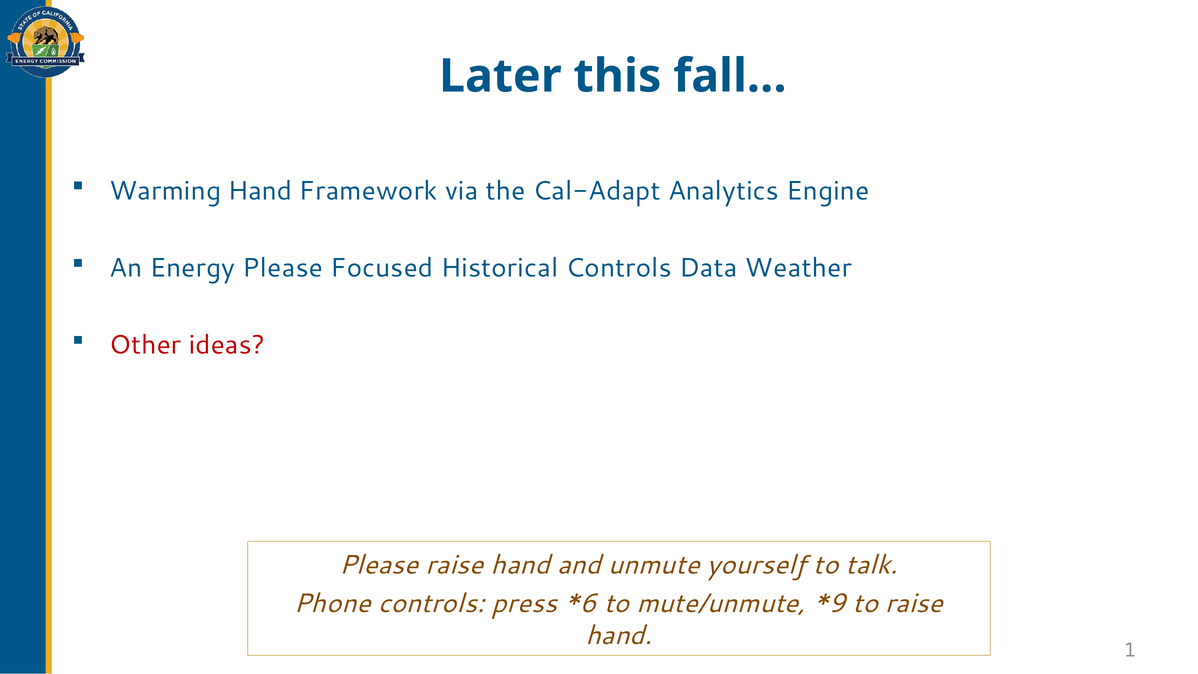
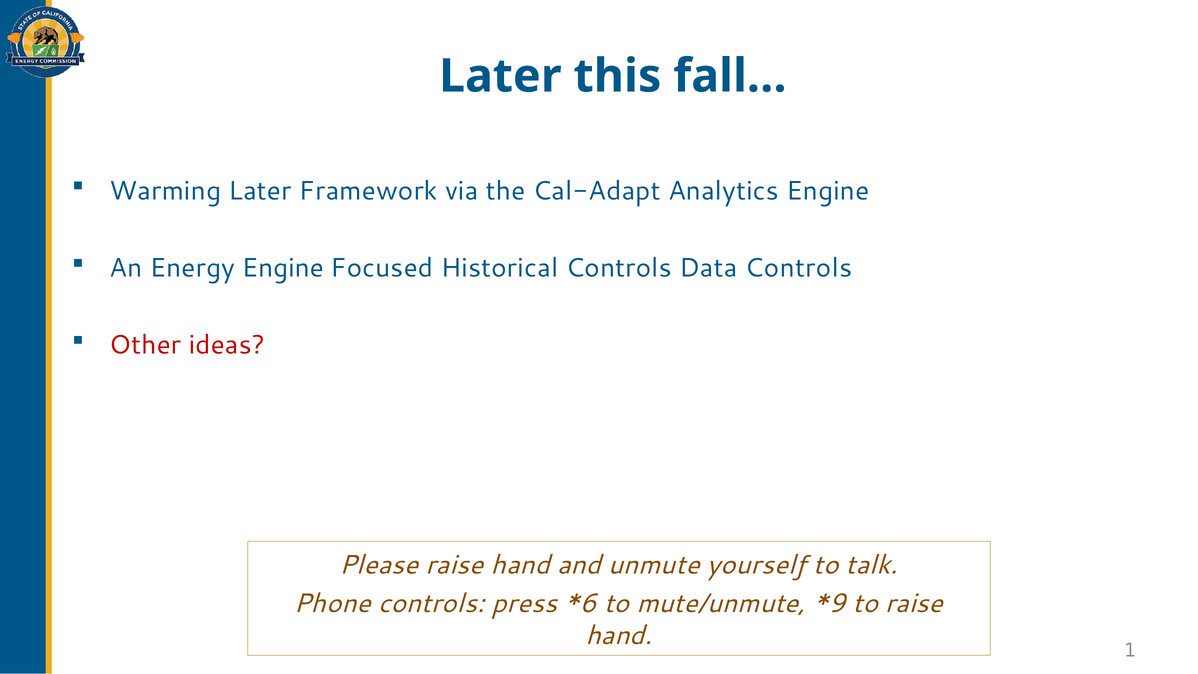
Warming Hand: Hand -> Later
Energy Please: Please -> Engine
Data Weather: Weather -> Controls
